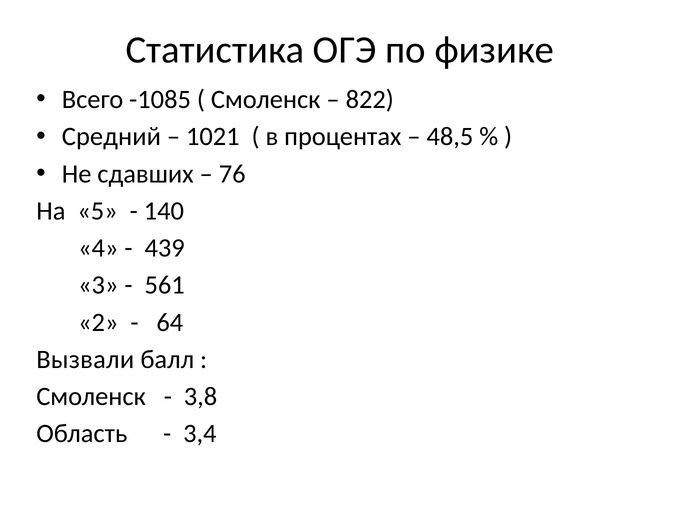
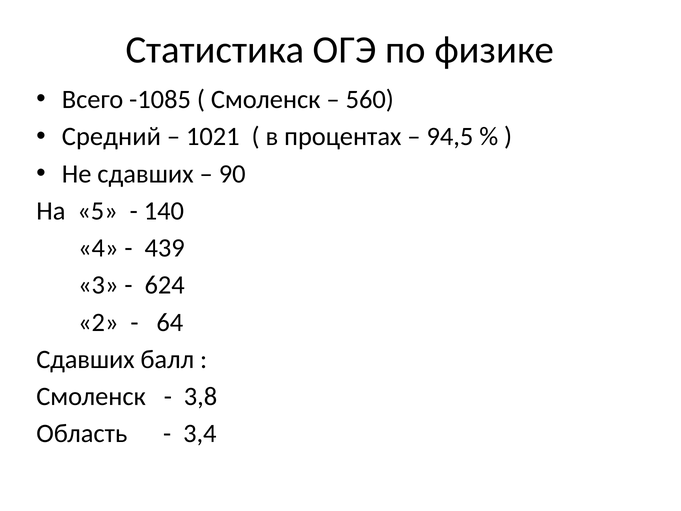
822: 822 -> 560
48,5: 48,5 -> 94,5
76: 76 -> 90
561: 561 -> 624
Вызвали at (85, 359): Вызвали -> Сдавших
